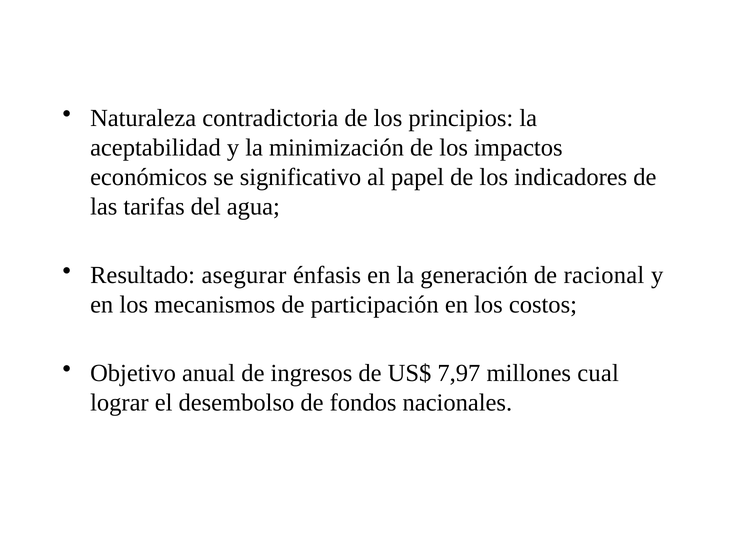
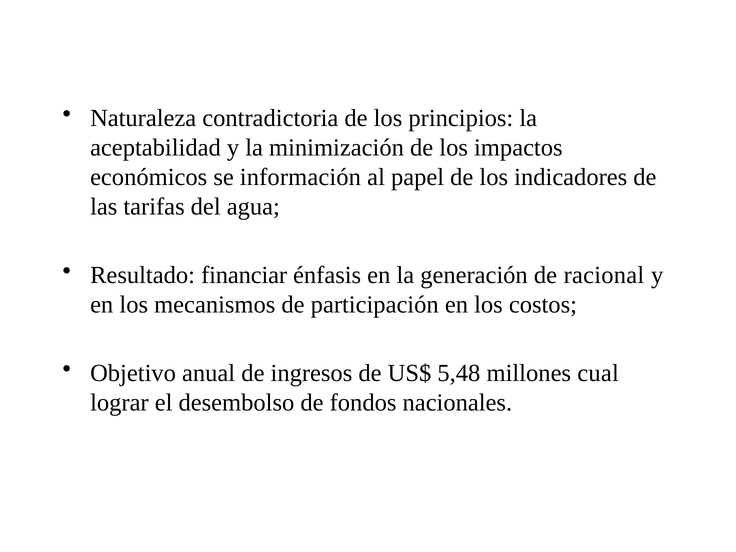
significativo: significativo -> información
asegurar: asegurar -> financiar
7,97: 7,97 -> 5,48
